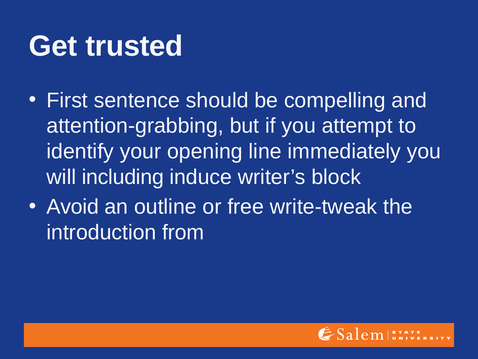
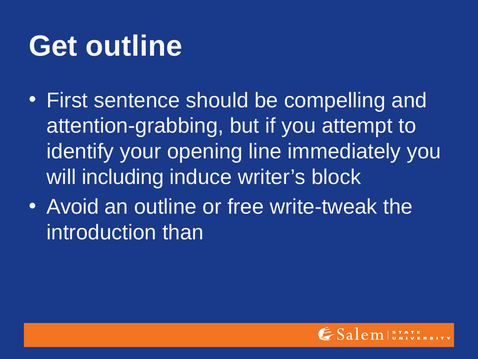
Get trusted: trusted -> outline
from: from -> than
